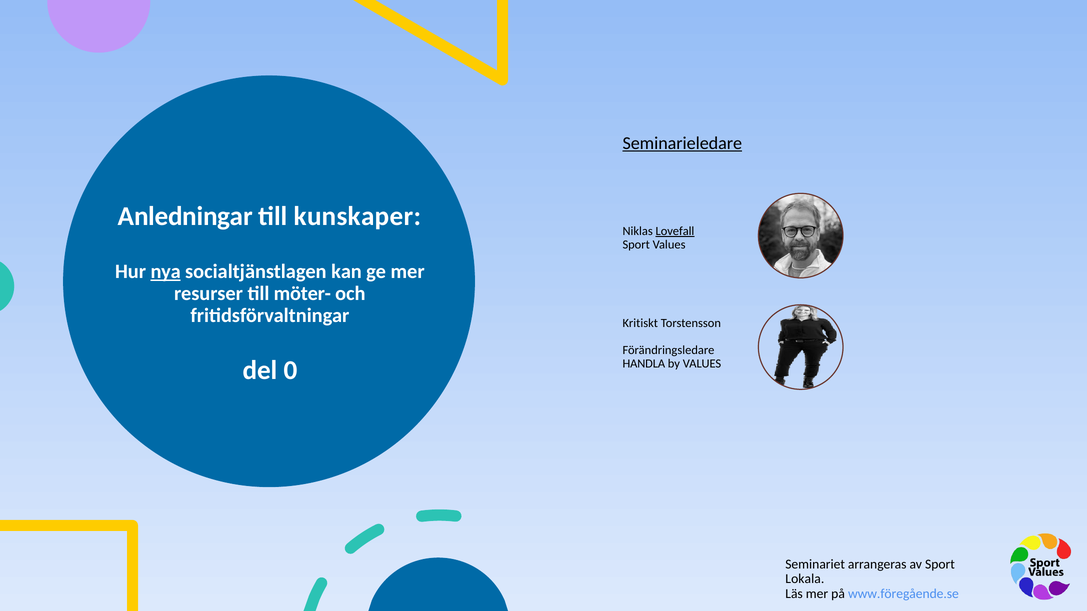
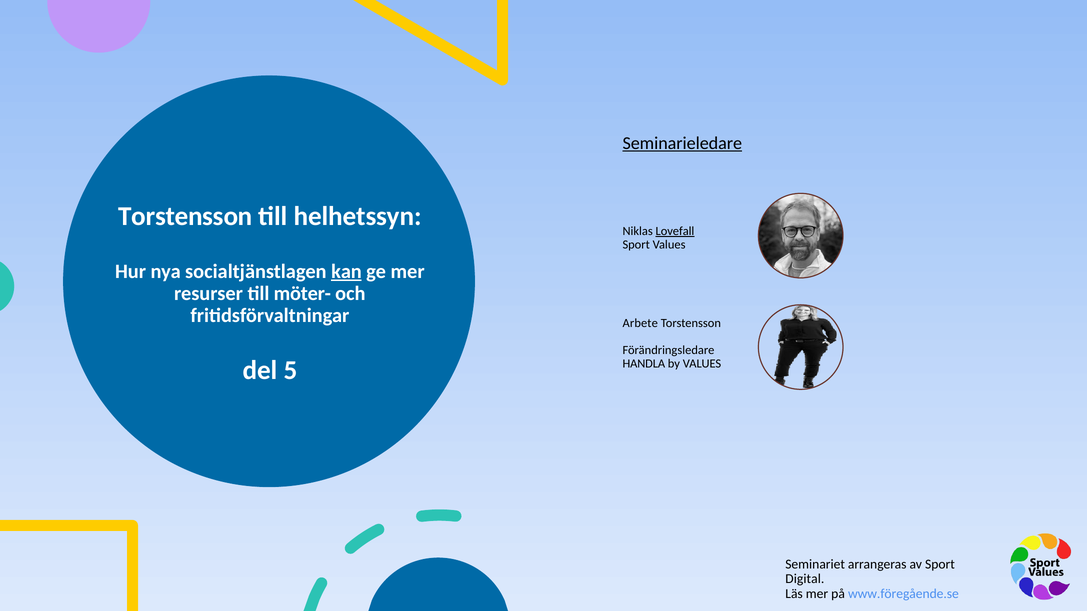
Anledningar at (185, 217): Anledningar -> Torstensson
kunskaper: kunskaper -> helhetssyn
nya underline: present -> none
kan underline: none -> present
Kritiskt: Kritiskt -> Arbete
0: 0 -> 5
Lokala: Lokala -> Digital
